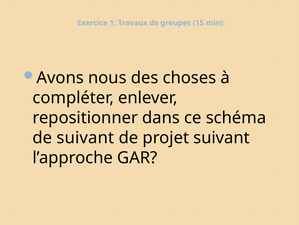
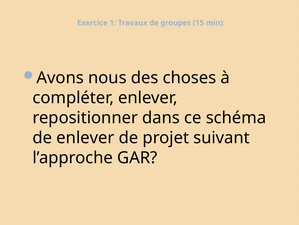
de suivant: suivant -> enlever
